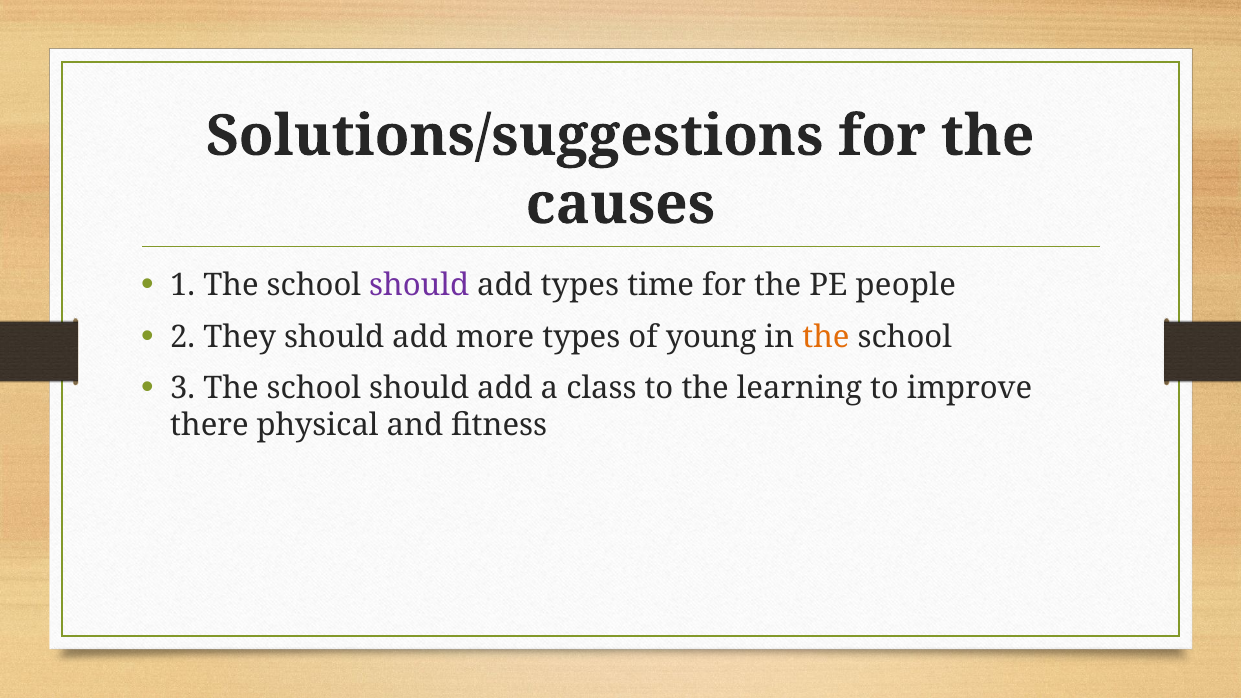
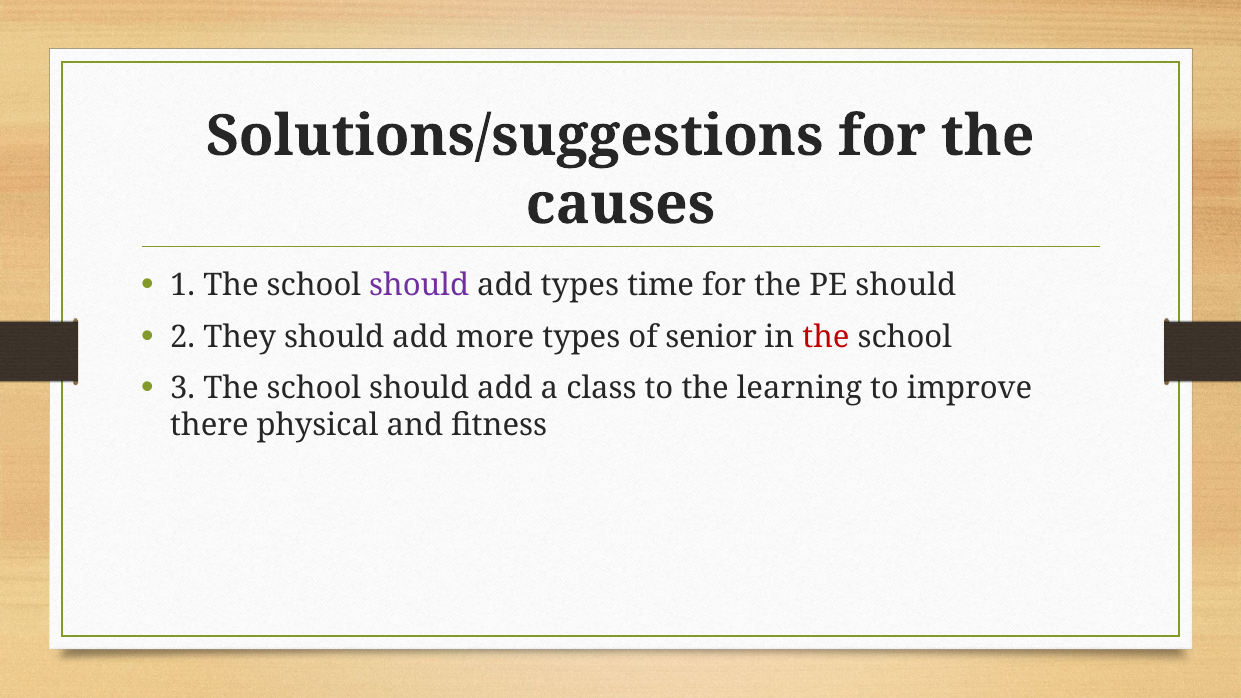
PE people: people -> should
young: young -> senior
the at (826, 337) colour: orange -> red
